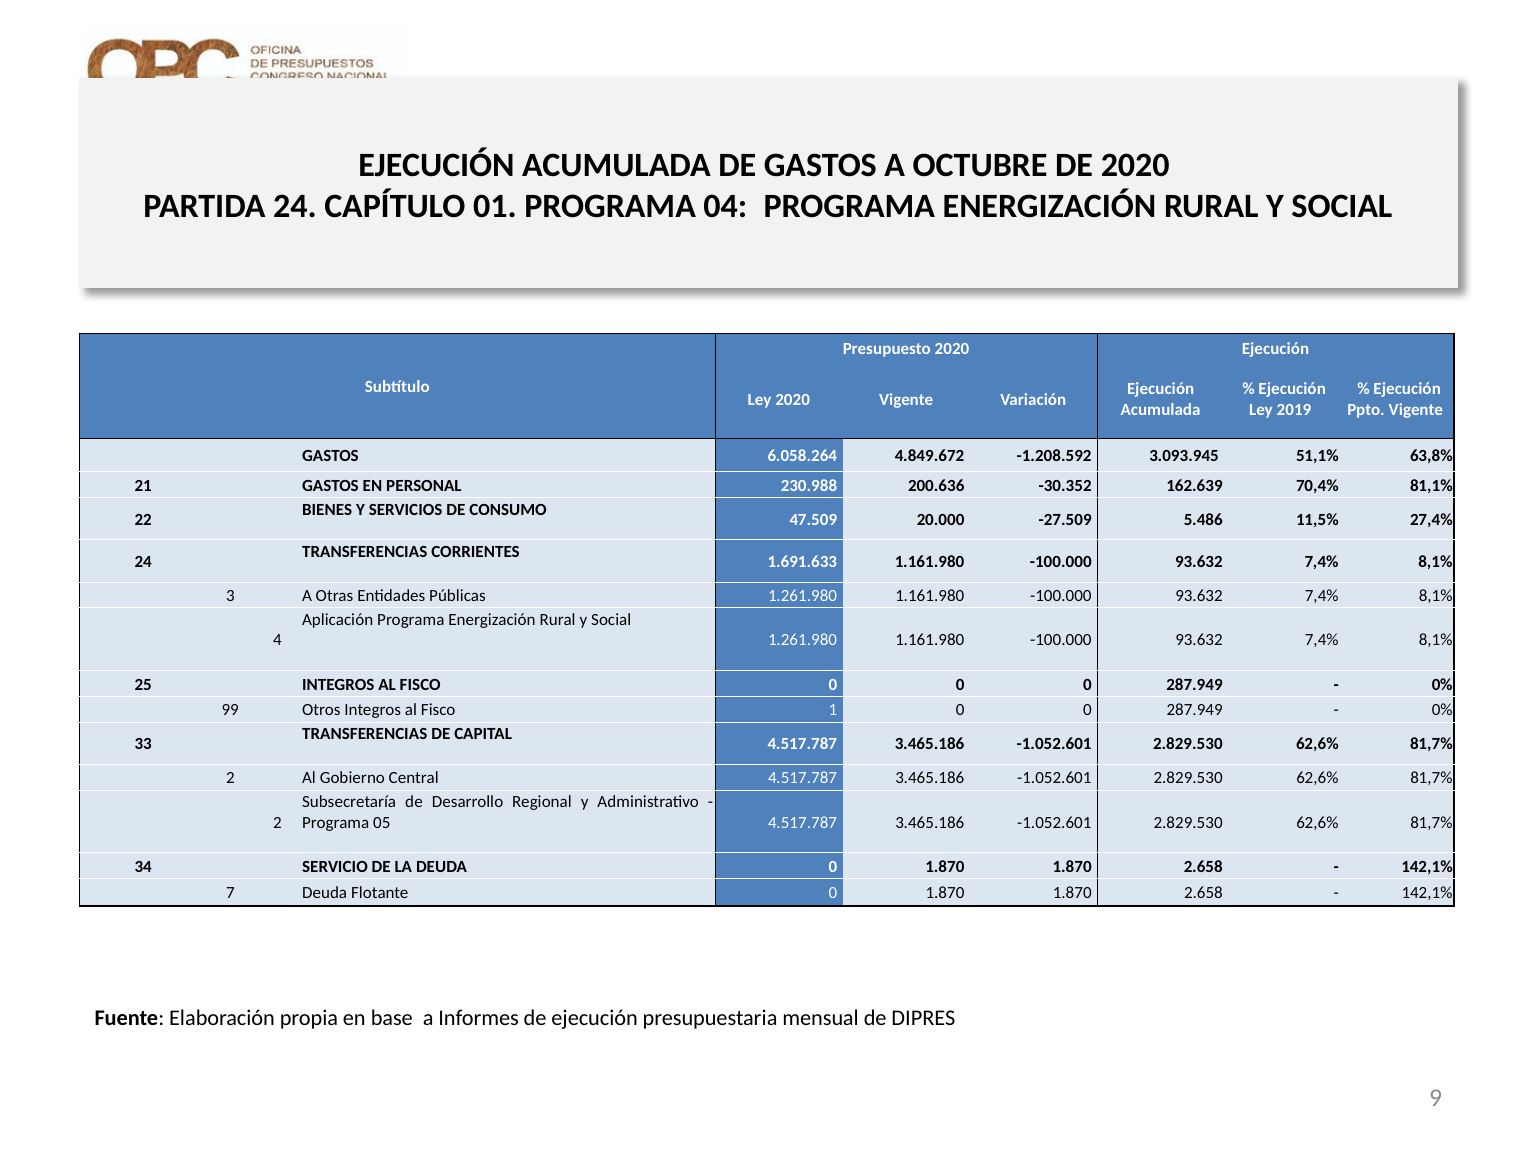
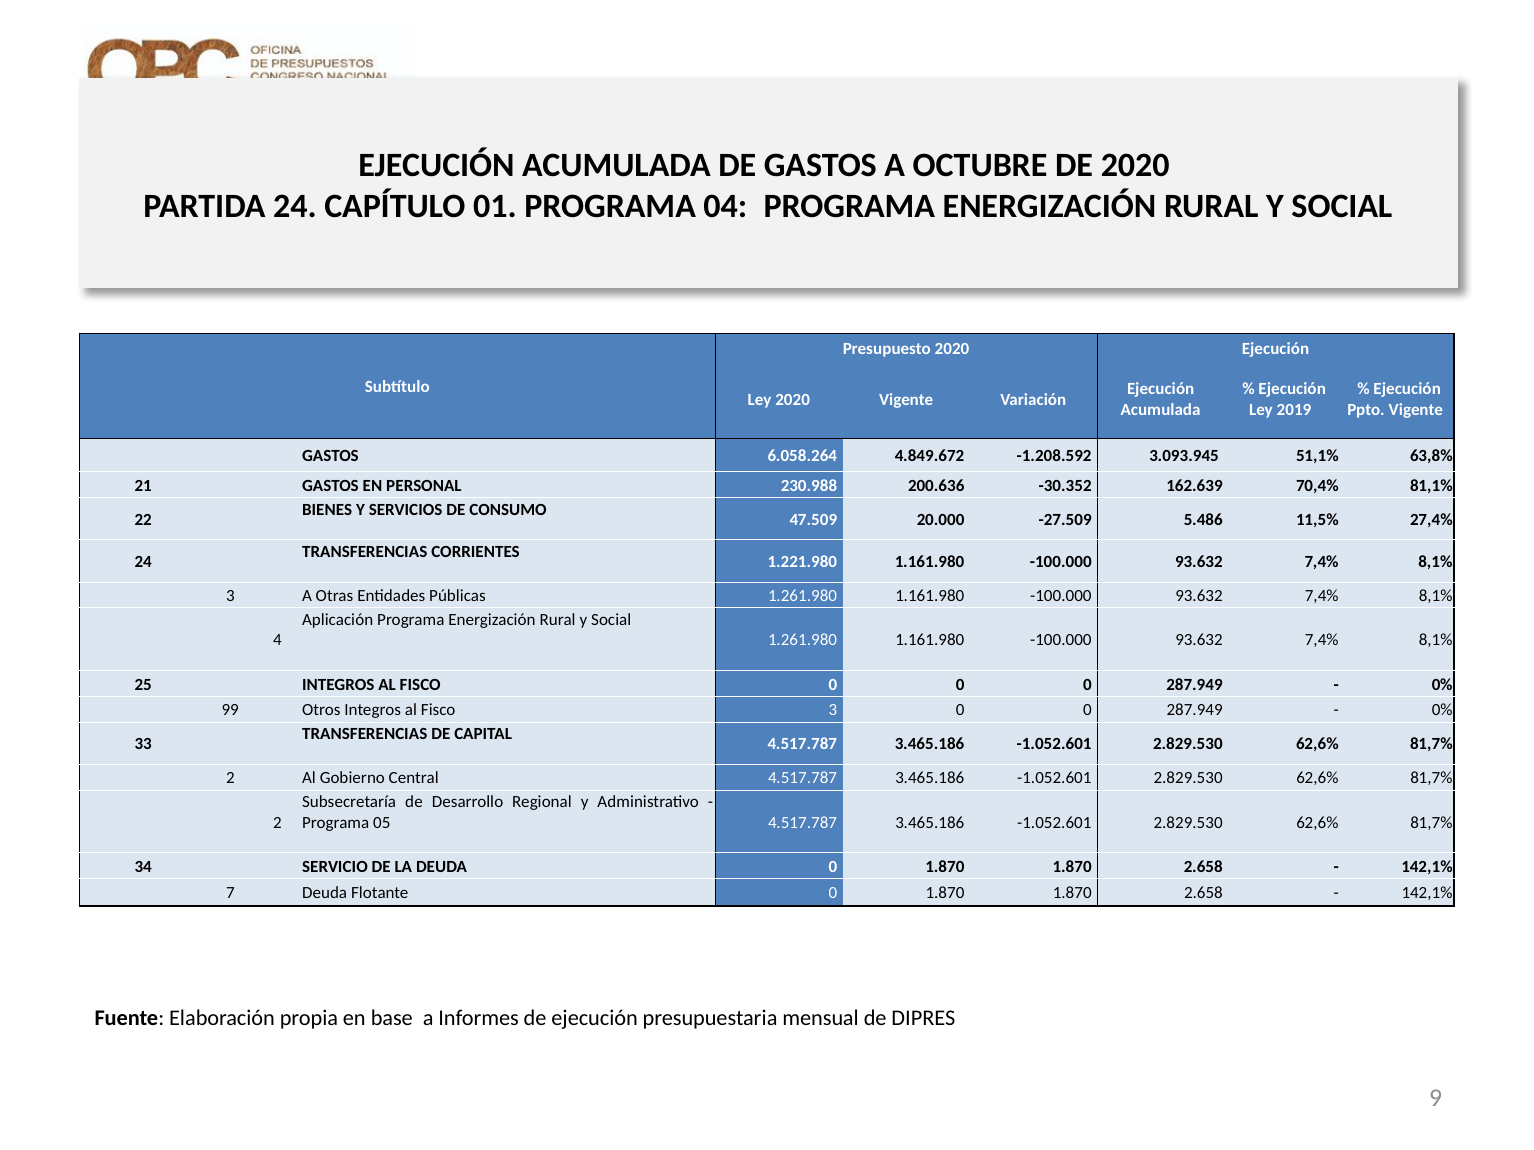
1.691.633: 1.691.633 -> 1.221.980
Fisco 1: 1 -> 3
